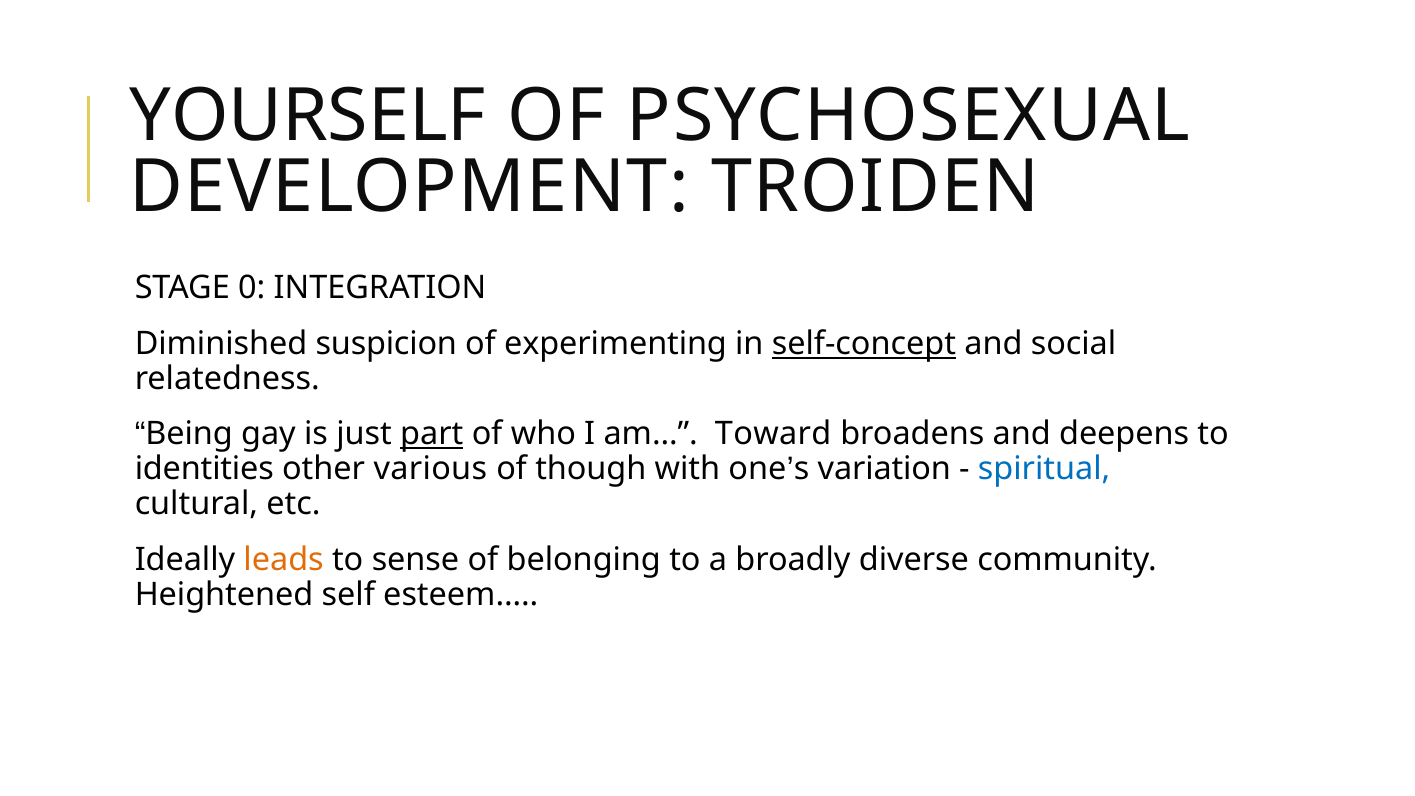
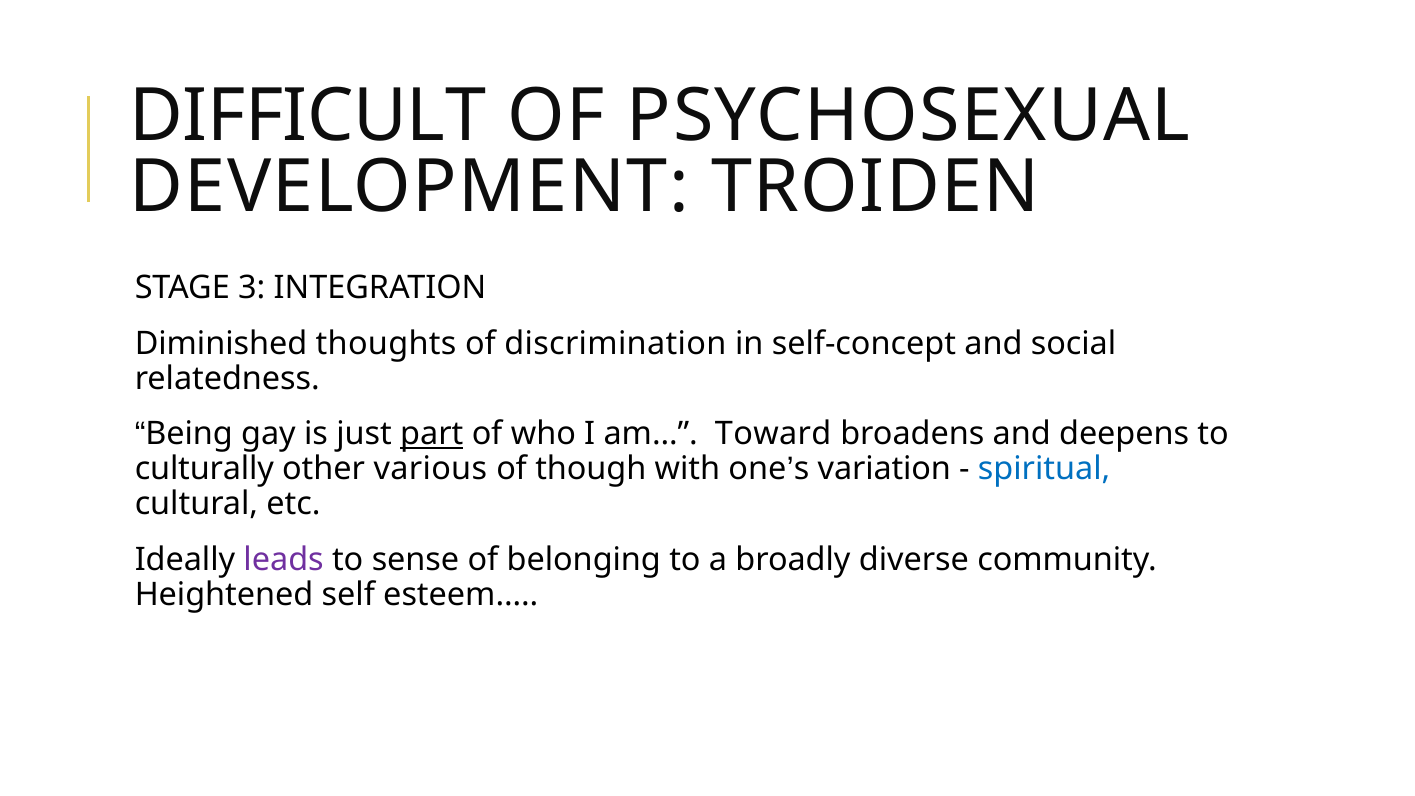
YOURSELF: YOURSELF -> DIFFICULT
0: 0 -> 3
suspicion: suspicion -> thoughts
experimenting: experimenting -> discrimination
self-concept underline: present -> none
identities: identities -> culturally
leads colour: orange -> purple
